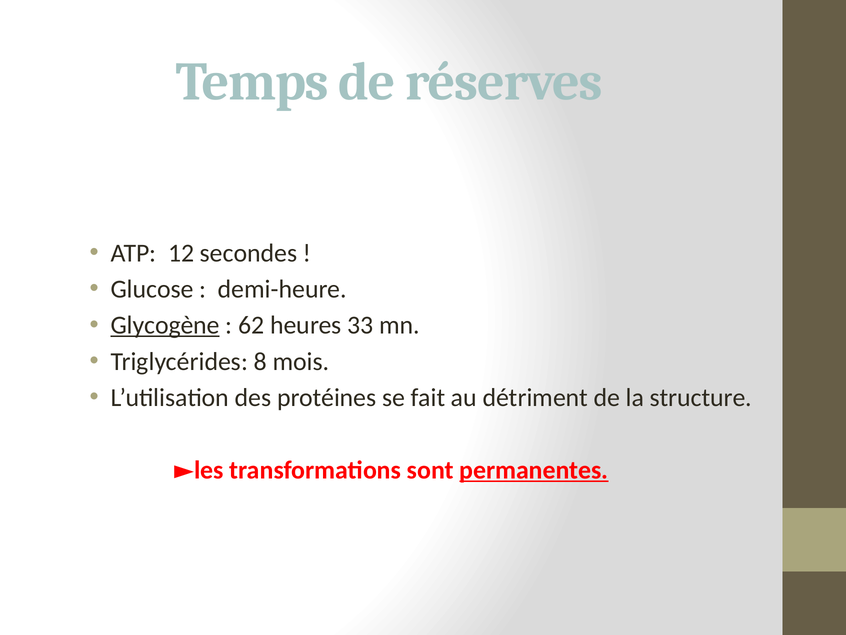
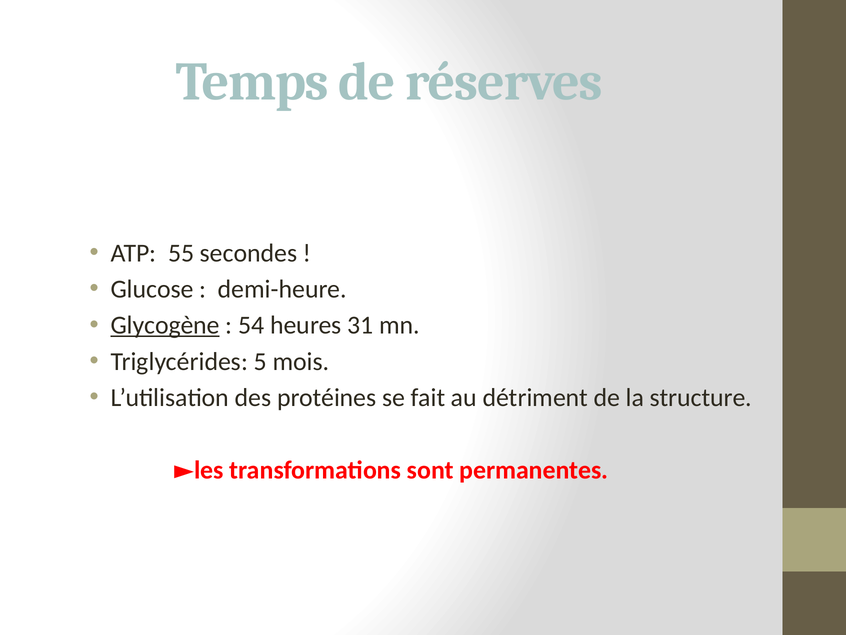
12: 12 -> 55
62: 62 -> 54
33: 33 -> 31
8: 8 -> 5
permanentes underline: present -> none
